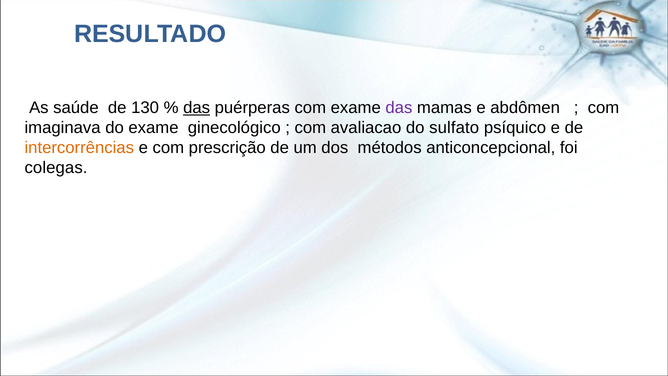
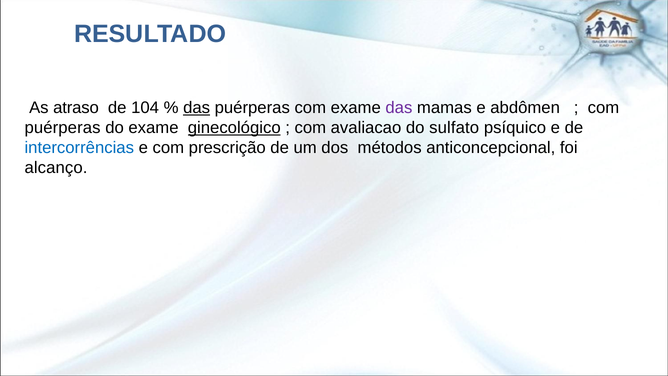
saúde: saúde -> atraso
130: 130 -> 104
imaginava at (63, 128): imaginava -> puérperas
ginecológico underline: none -> present
intercorrências colour: orange -> blue
colegas: colegas -> alcanço
